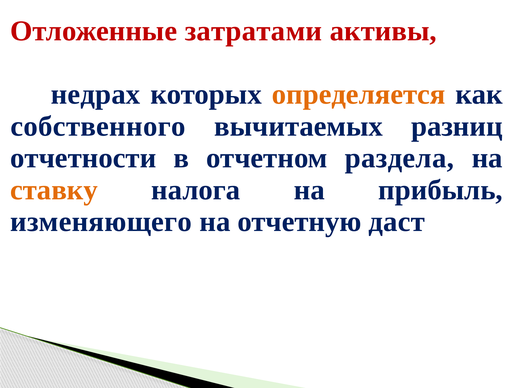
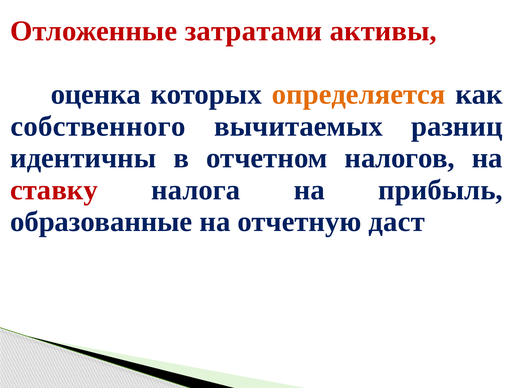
недрах: недрах -> оценка
отчетности: отчетности -> идентичны
раздела: раздела -> налогов
ставку colour: orange -> red
изменяющего: изменяющего -> образованные
